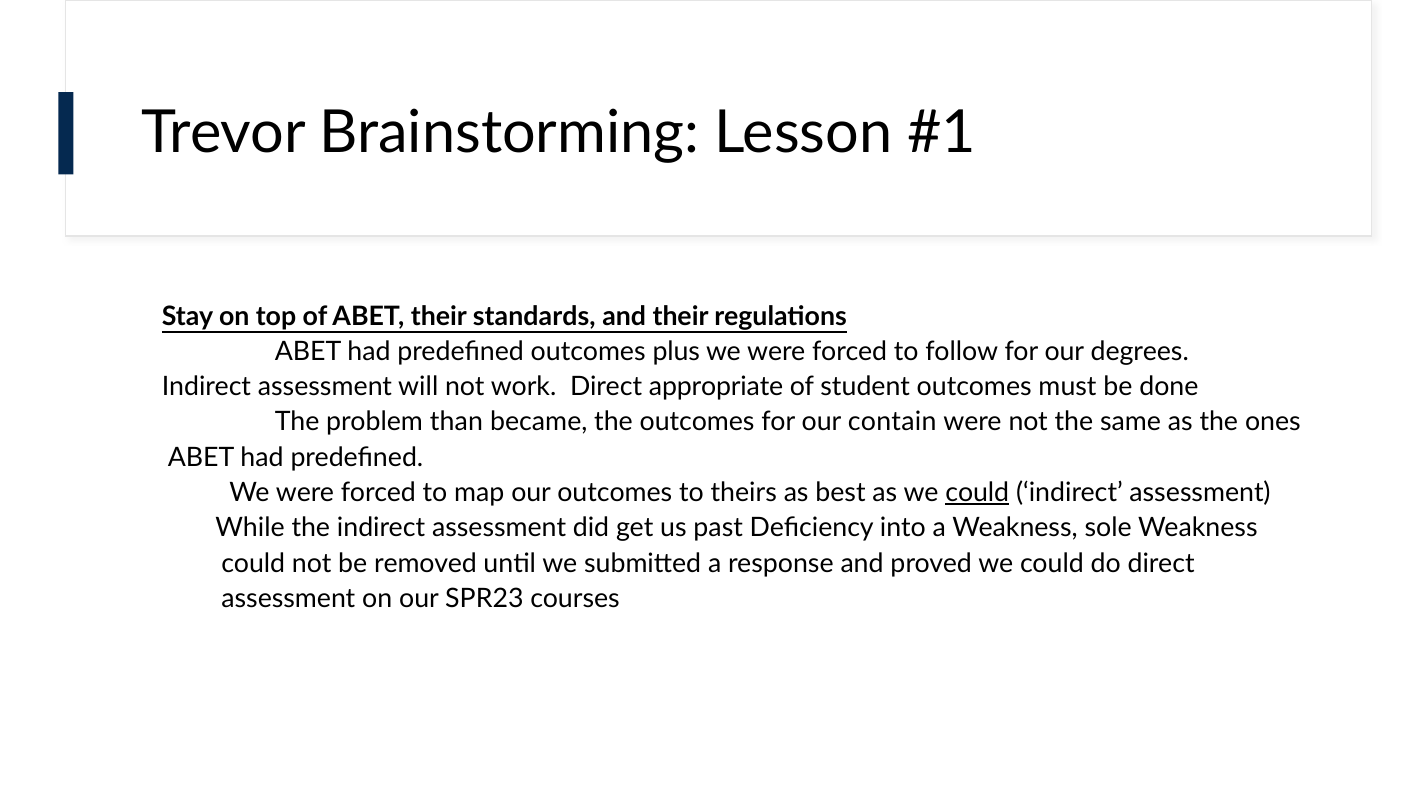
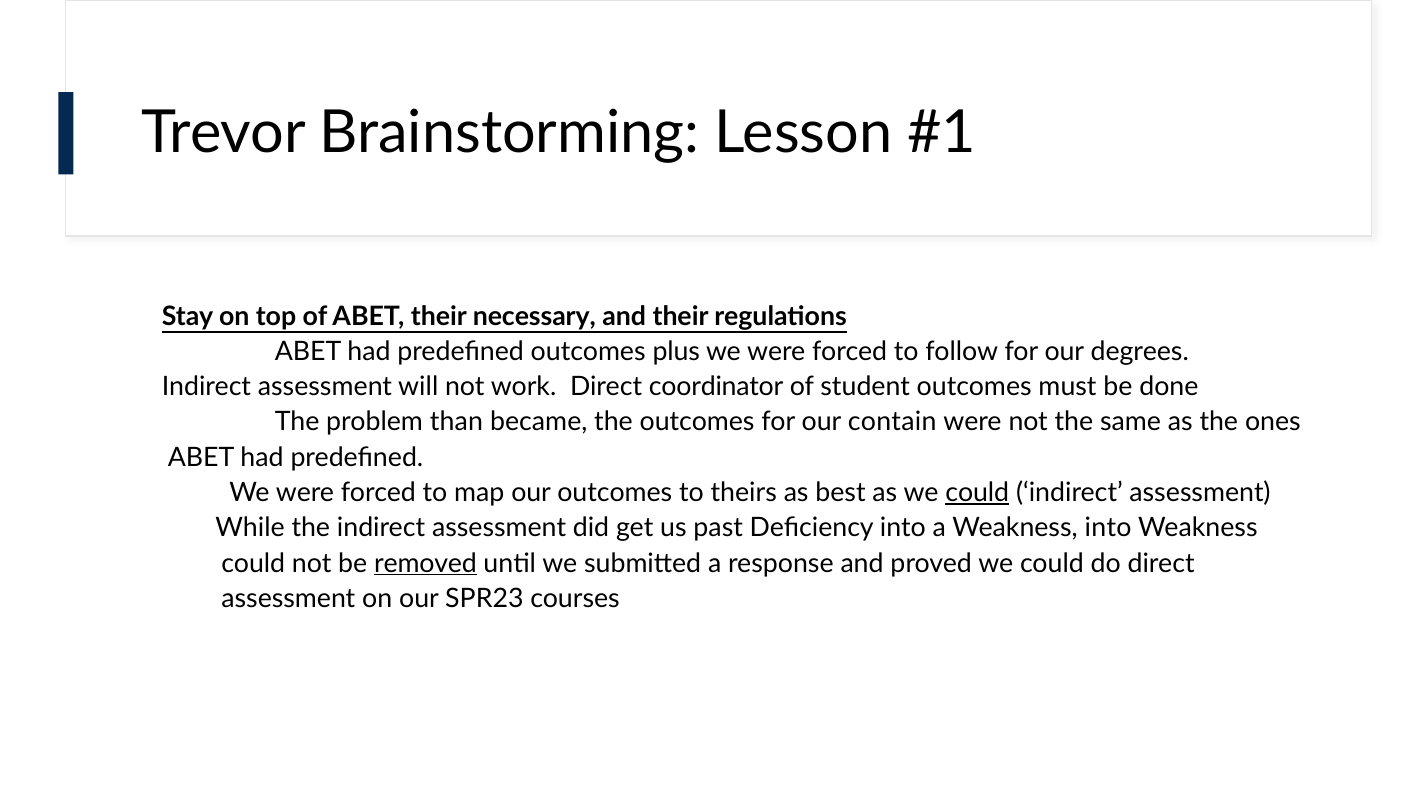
standards: standards -> necessary
appropriate: appropriate -> coordinator
Weakness sole: sole -> into
removed underline: none -> present
